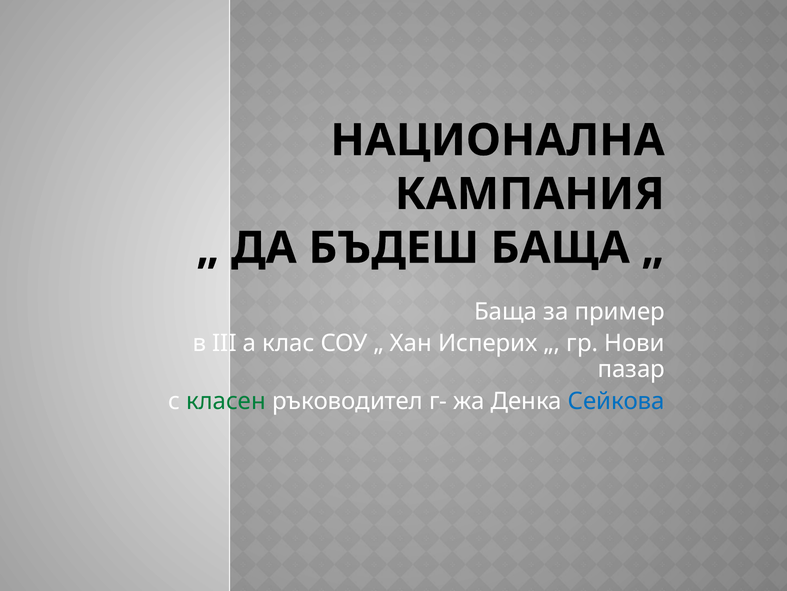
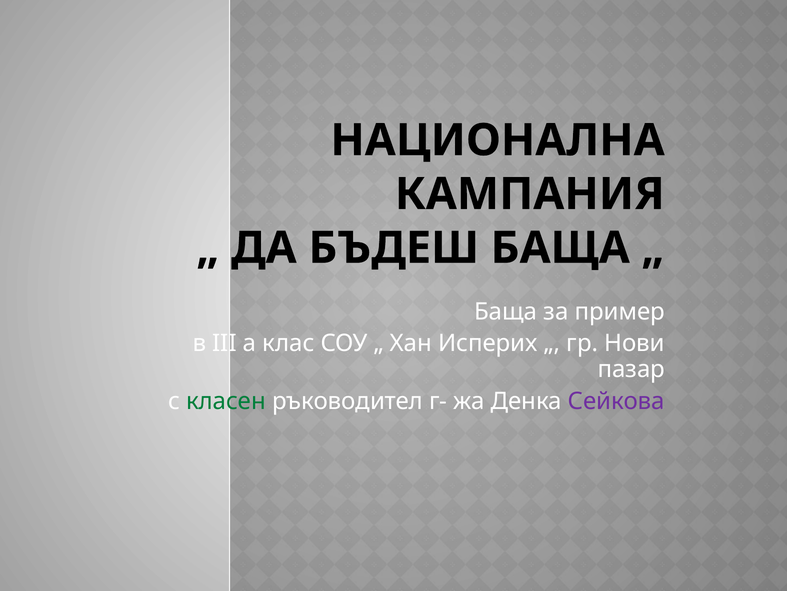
Сейкова colour: blue -> purple
